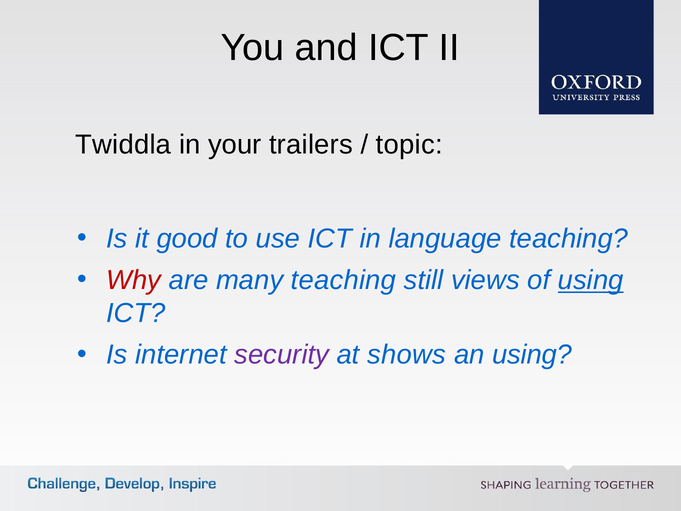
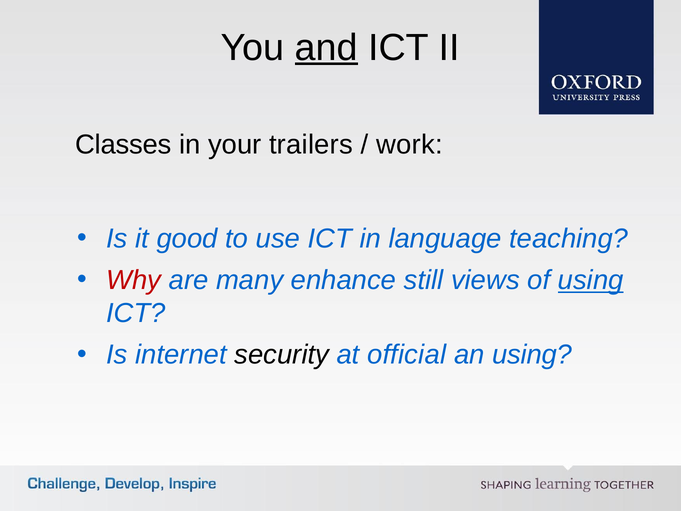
and underline: none -> present
Twiddla: Twiddla -> Classes
topic: topic -> work
many teaching: teaching -> enhance
security colour: purple -> black
shows: shows -> official
